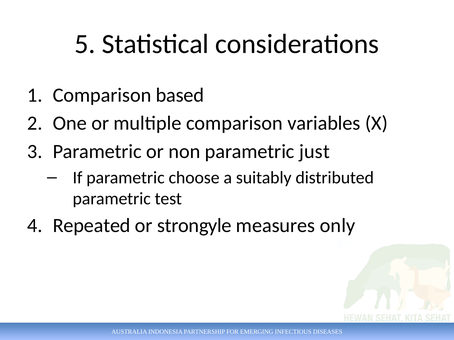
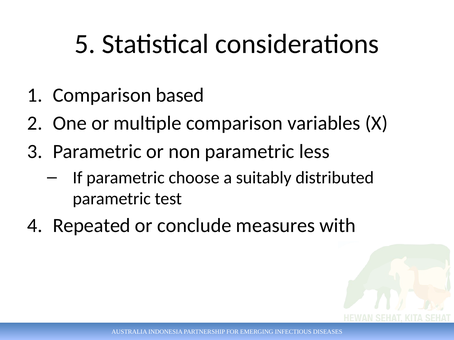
just: just -> less
strongyle: strongyle -> conclude
only: only -> with
